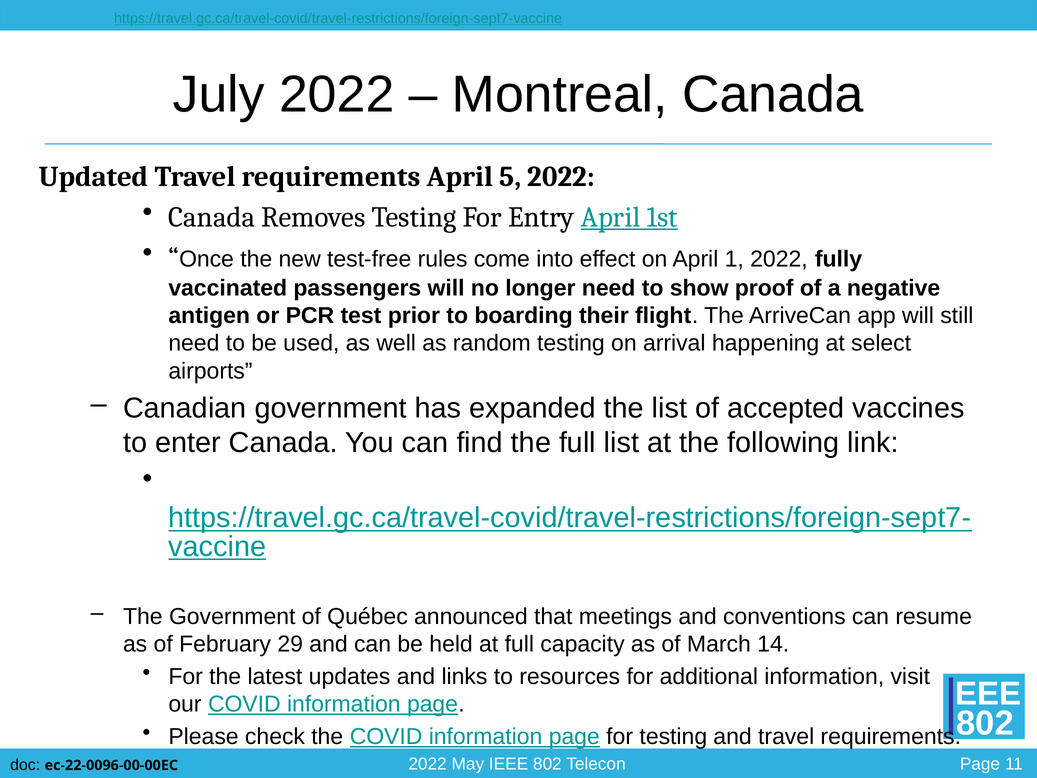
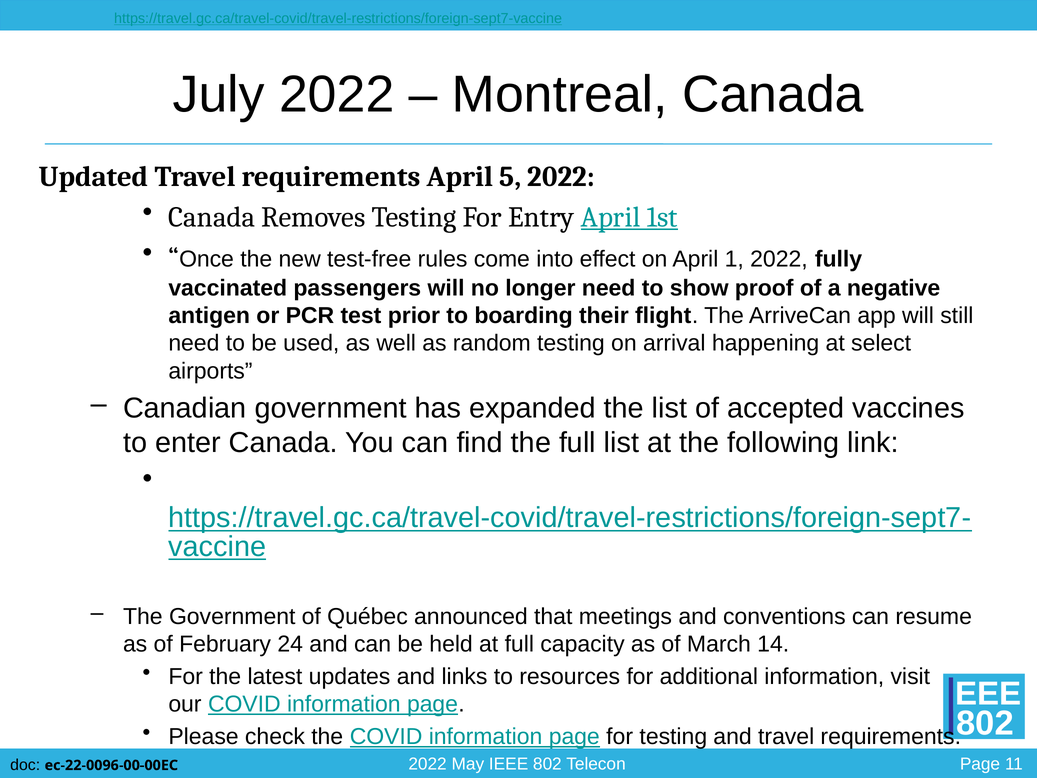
29: 29 -> 24
